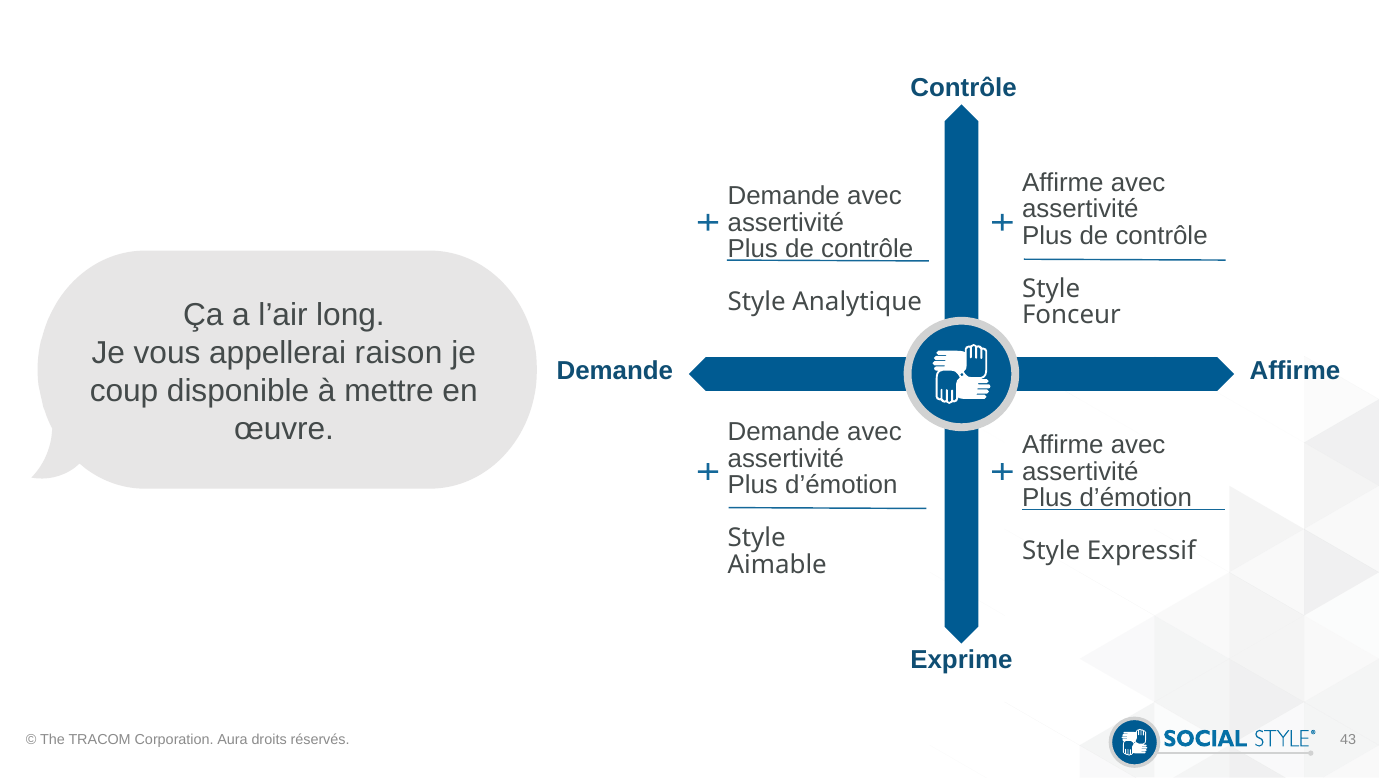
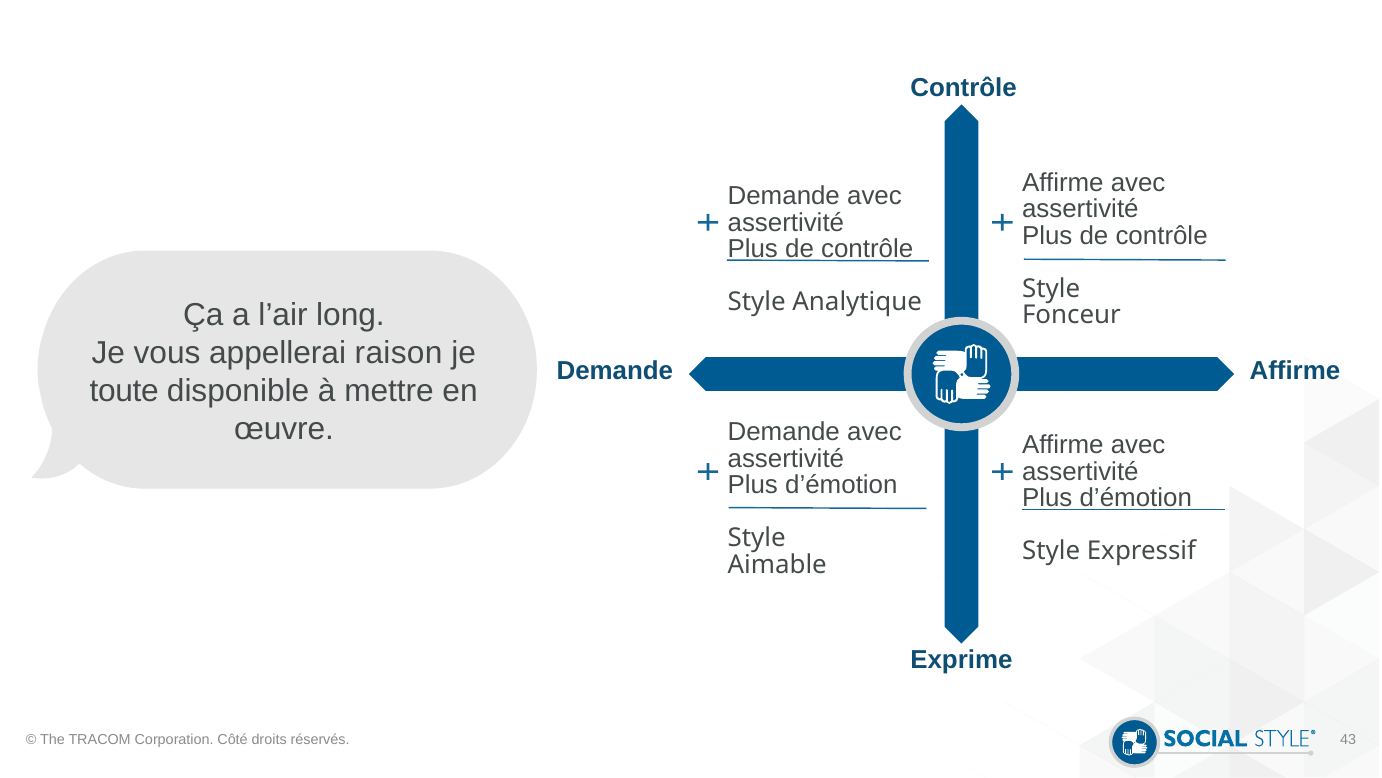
coup: coup -> toute
Aura: Aura -> Côté
